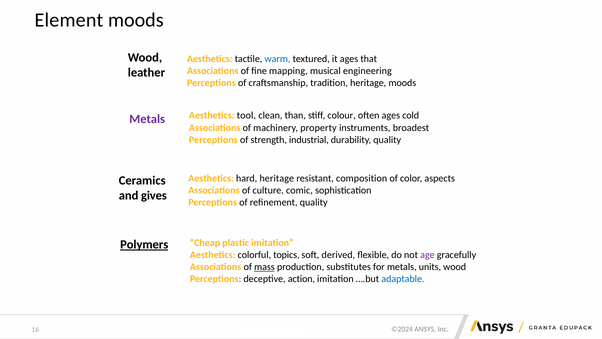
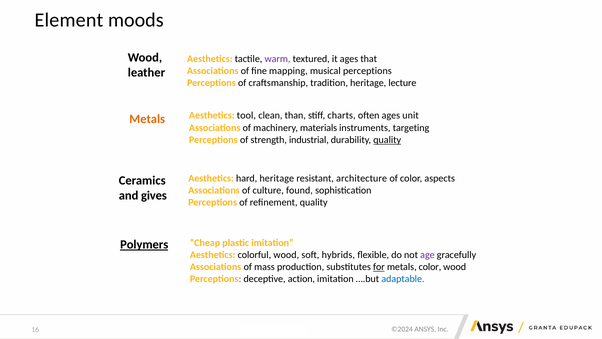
warm colour: blue -> purple
musical engineering: engineering -> perceptions
heritage moods: moods -> lecture
Metals at (147, 119) colour: purple -> orange
colour: colour -> charts
cold: cold -> unit
property: property -> materials
broadest: broadest -> targeting
quality at (387, 140) underline: none -> present
composition: composition -> architecture
comic: comic -> found
colorful topics: topics -> wood
derived: derived -> hybrids
mass underline: present -> none
for underline: none -> present
metals units: units -> color
